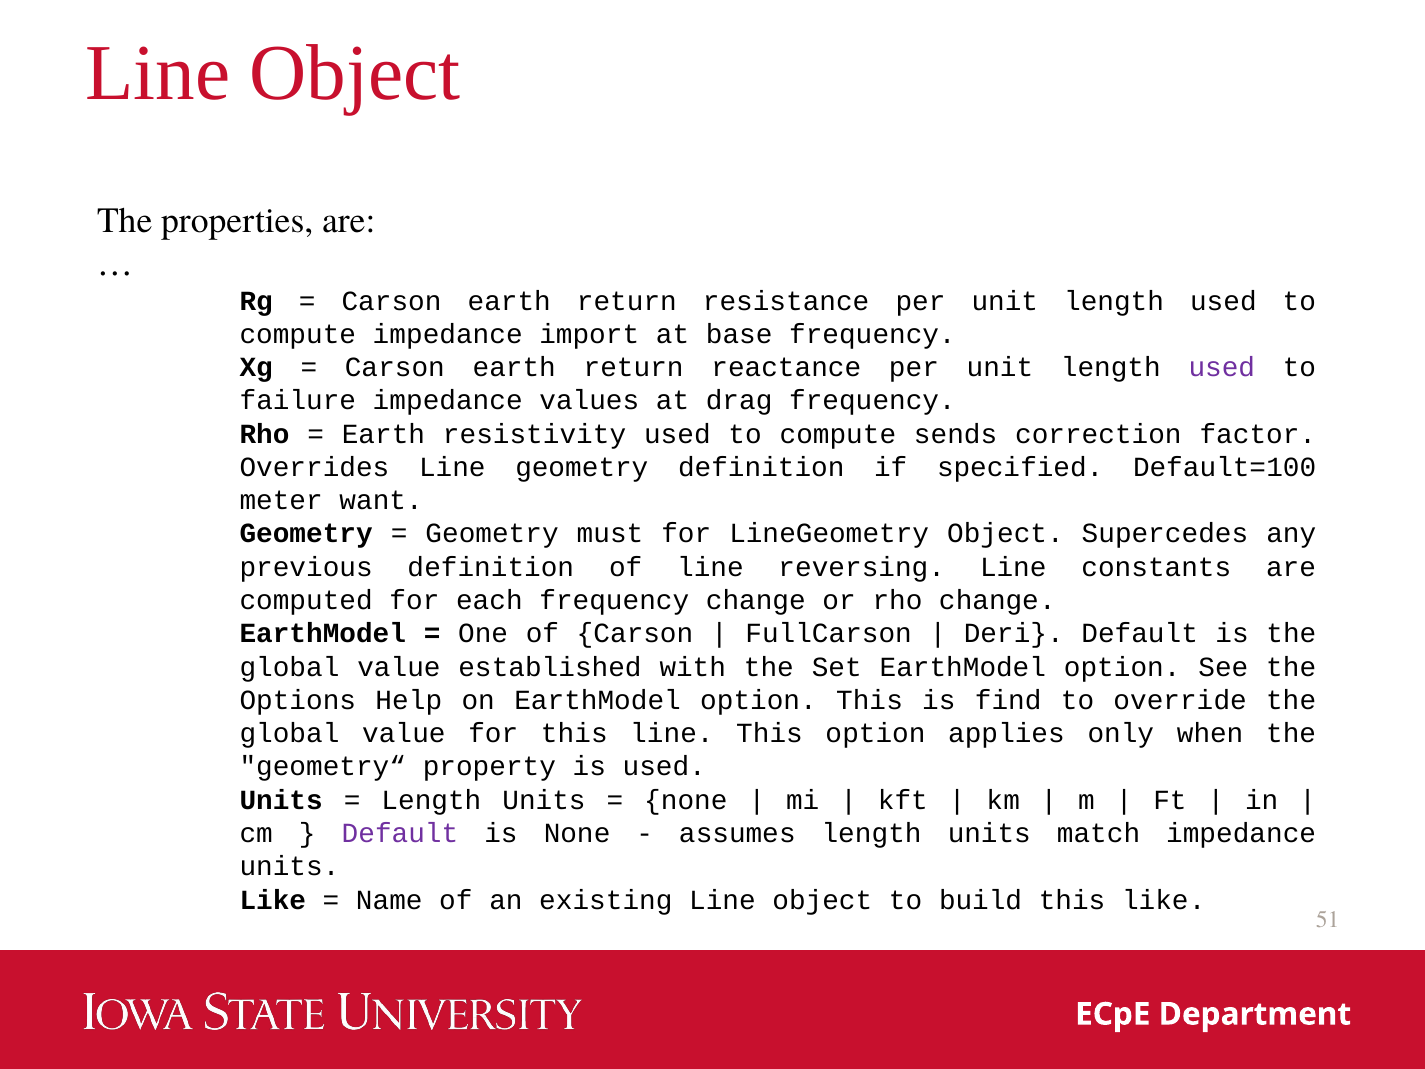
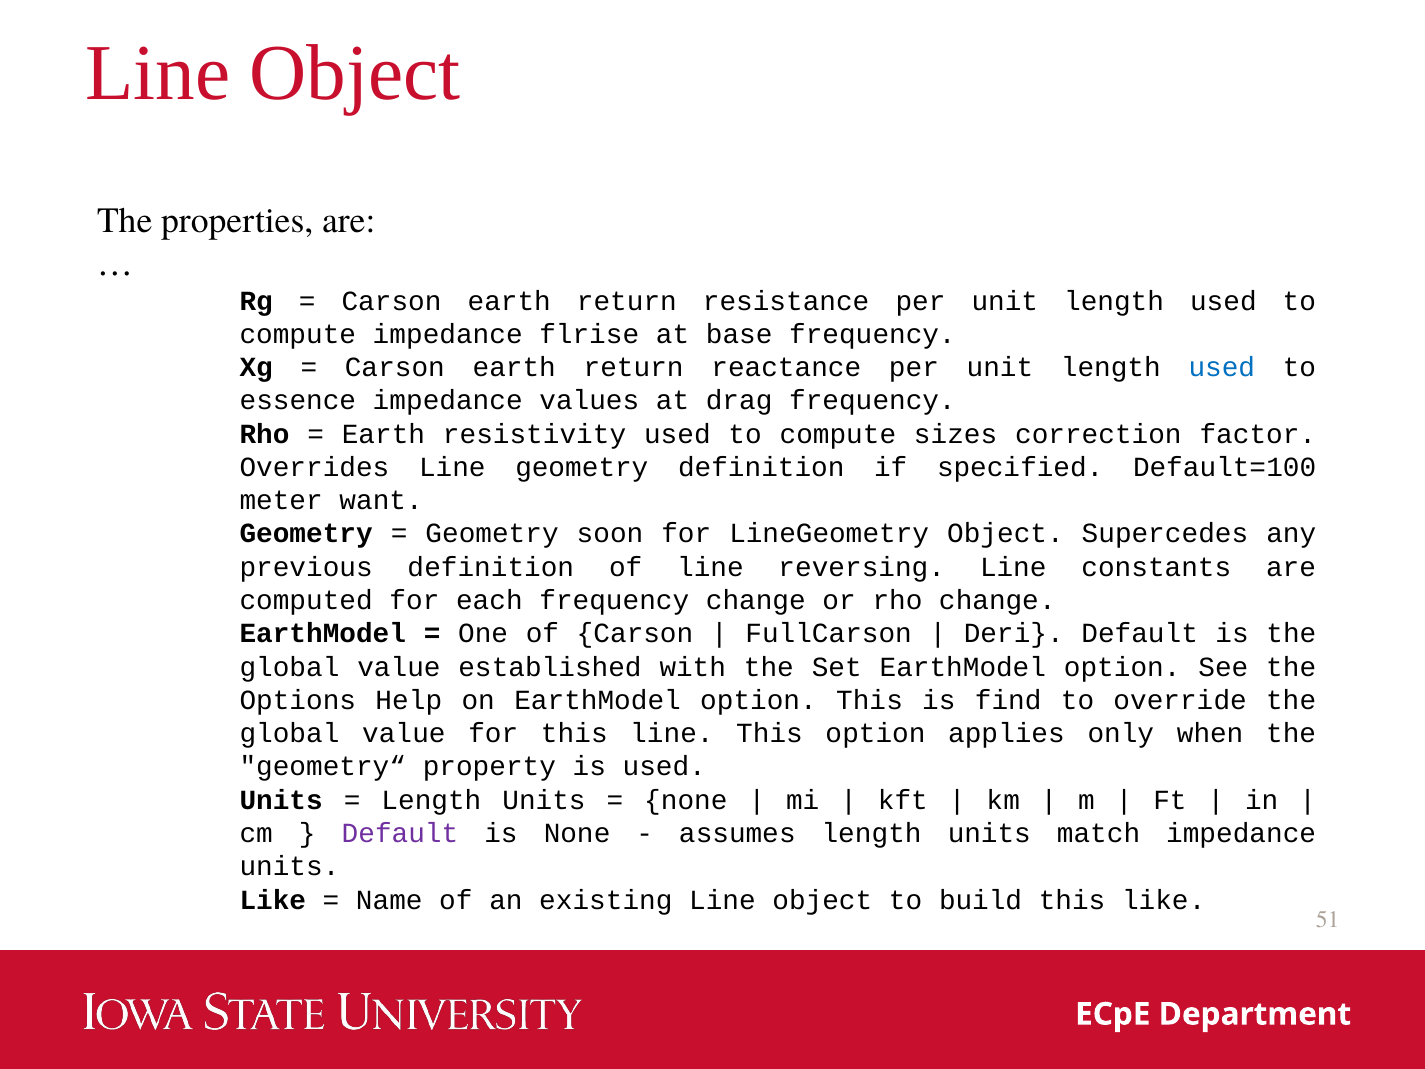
import: import -> flrise
used at (1222, 367) colour: purple -> blue
failure: failure -> essence
sends: sends -> sizes
must: must -> soon
